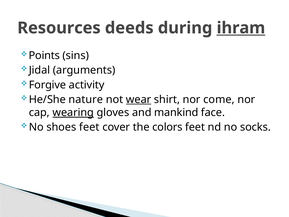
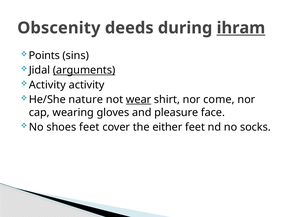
Resources: Resources -> Obscenity
arguments underline: none -> present
Forgive at (47, 85): Forgive -> Activity
wearing underline: present -> none
mankind: mankind -> pleasure
colors: colors -> either
